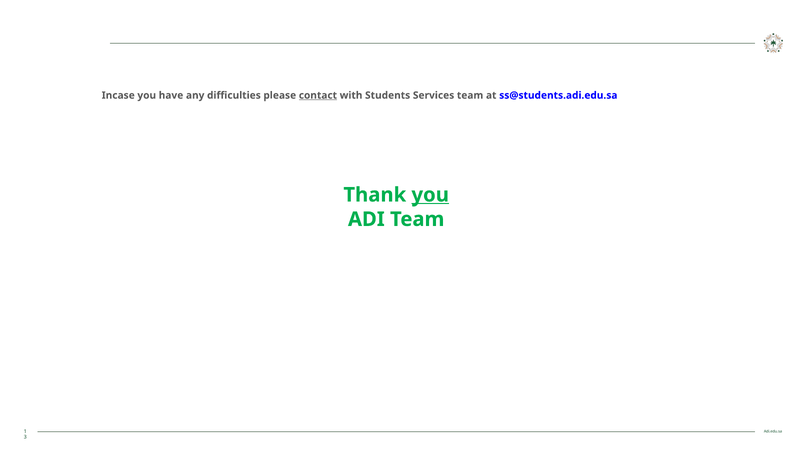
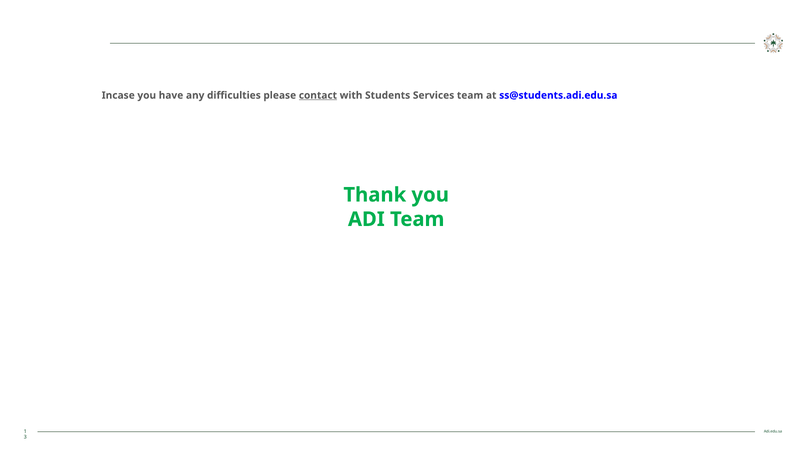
you at (430, 195) underline: present -> none
